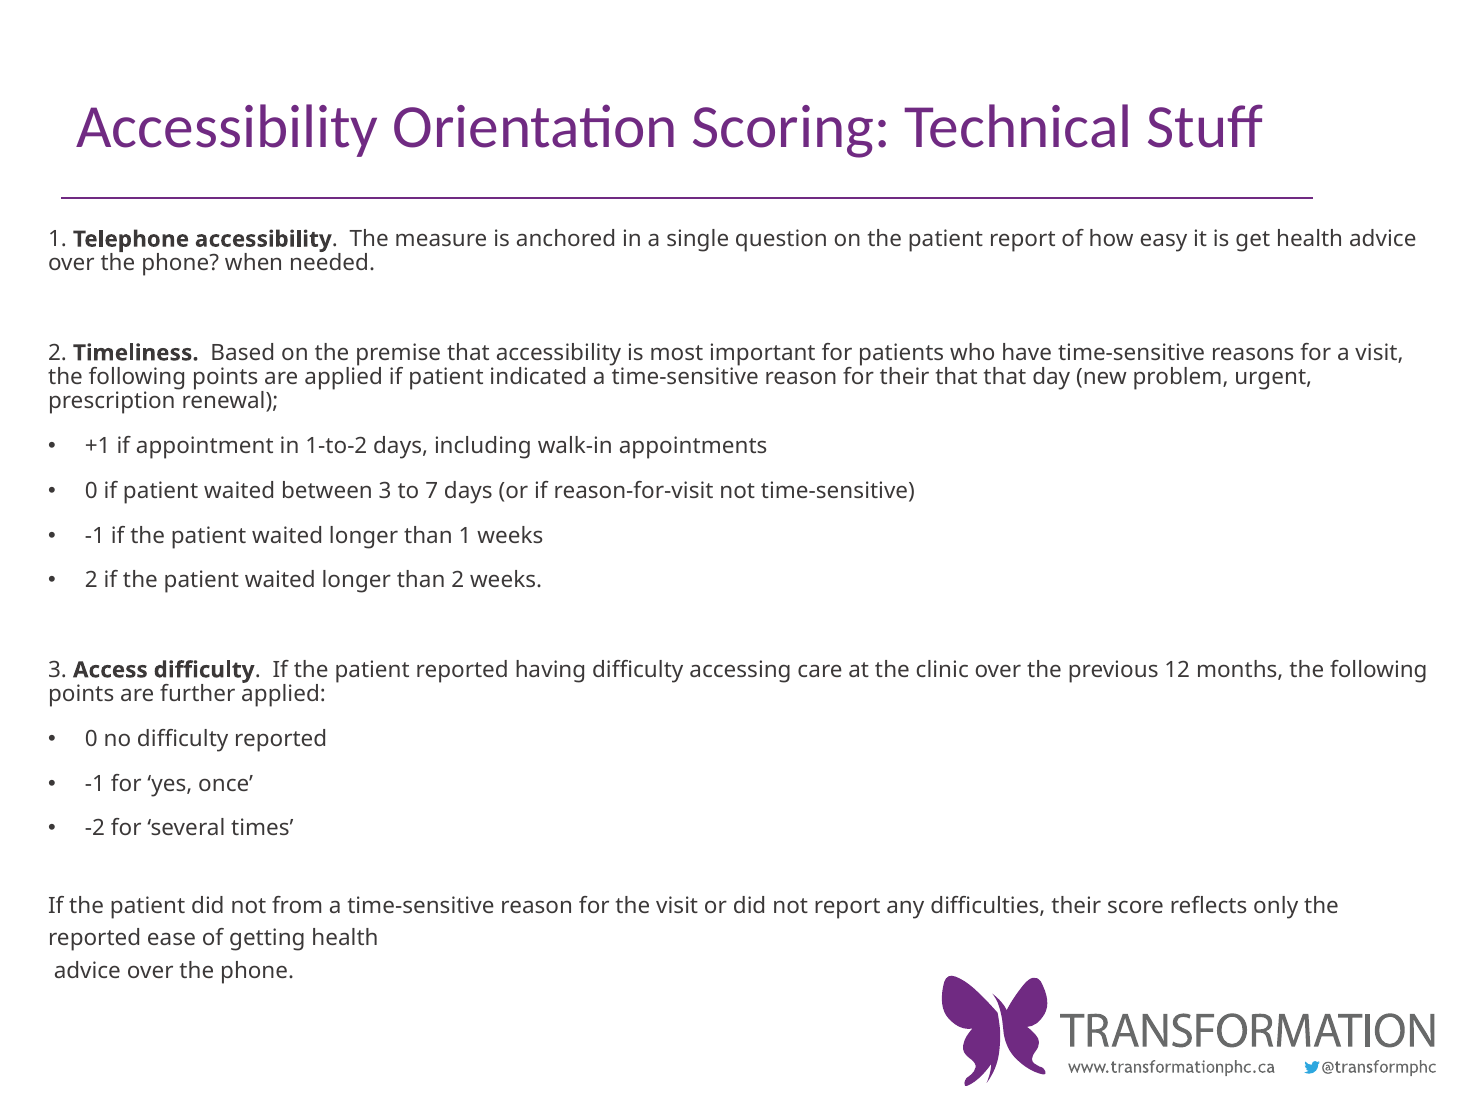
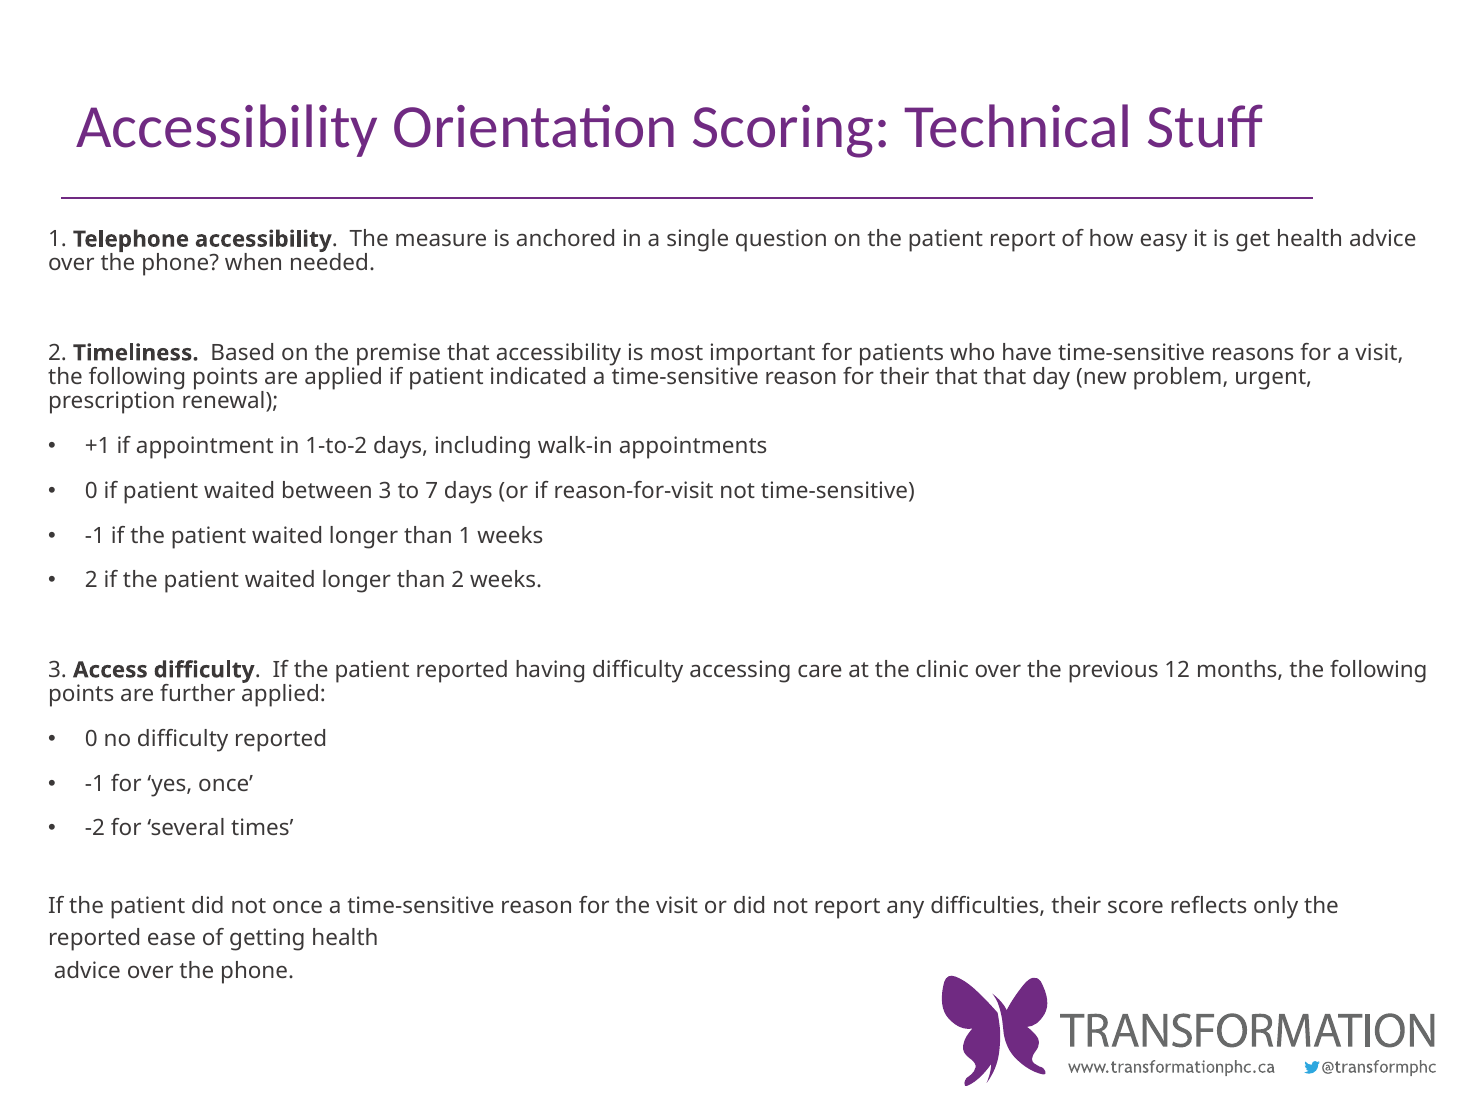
not from: from -> once
